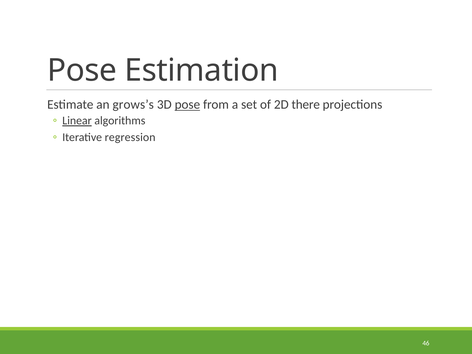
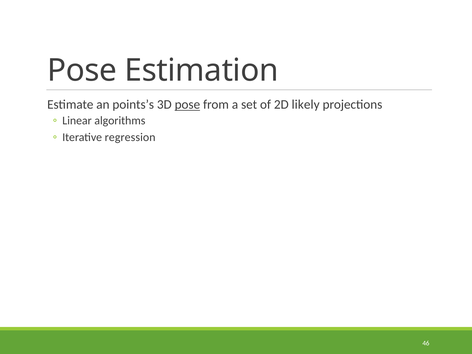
grows’s: grows’s -> points’s
there: there -> likely
Linear underline: present -> none
